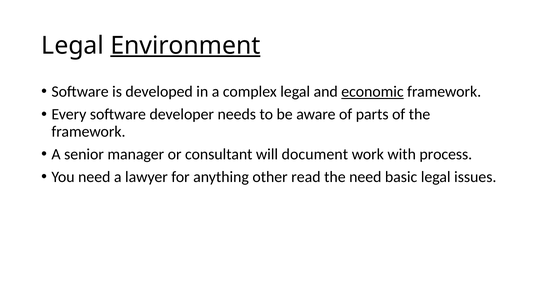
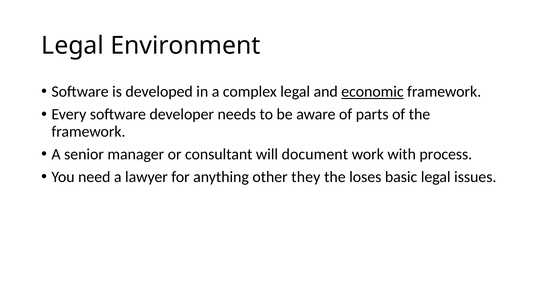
Environment underline: present -> none
read: read -> they
the need: need -> loses
